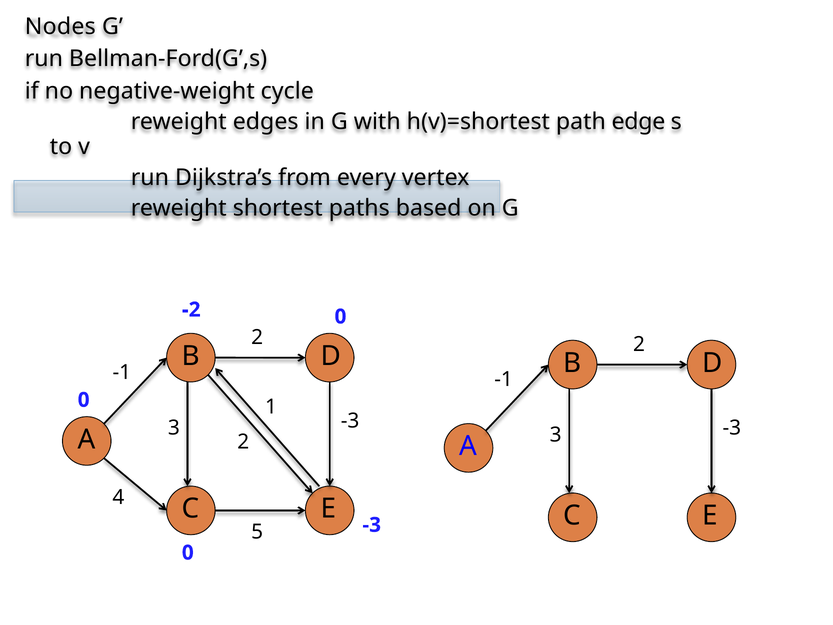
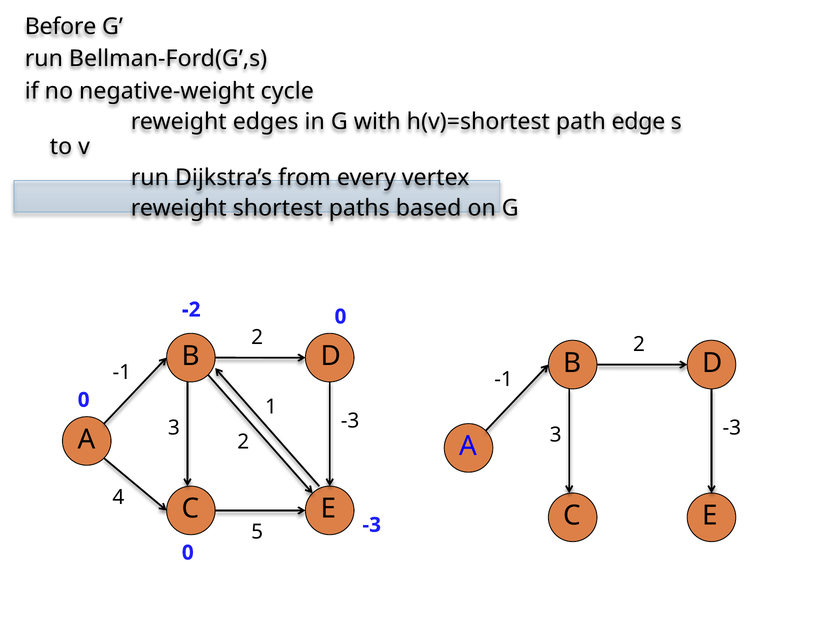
Nodes: Nodes -> Before
